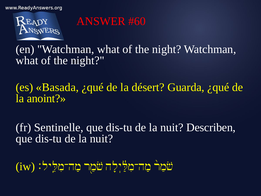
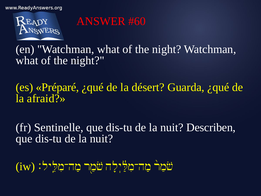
Basada: Basada -> Préparé
anoint: anoint -> afraid
